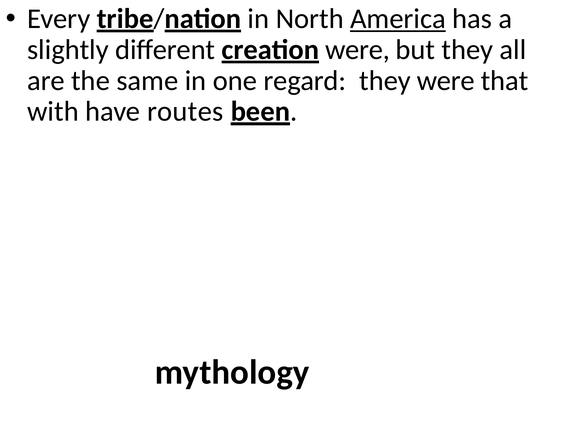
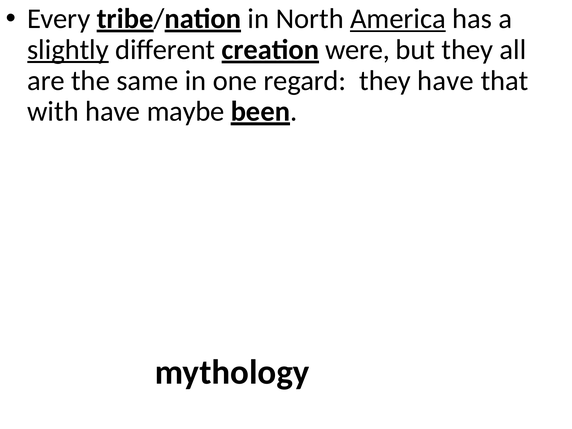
slightly underline: none -> present
they were: were -> have
routes: routes -> maybe
